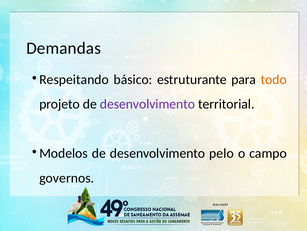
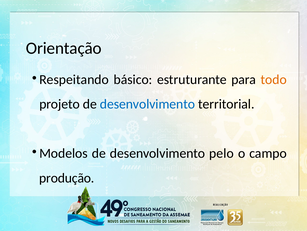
Demandas: Demandas -> Orientação
desenvolvimento at (147, 104) colour: purple -> blue
governos: governos -> produção
